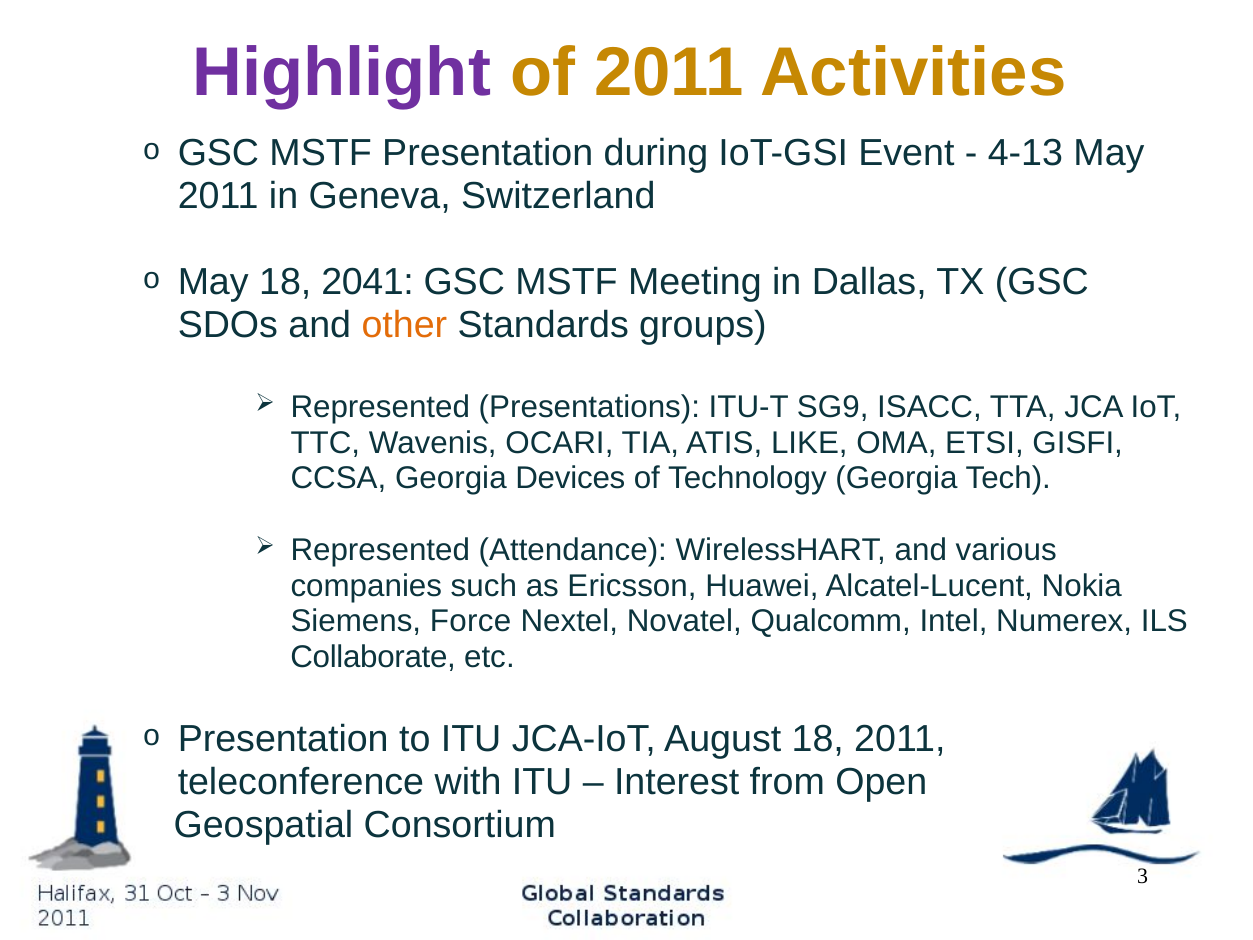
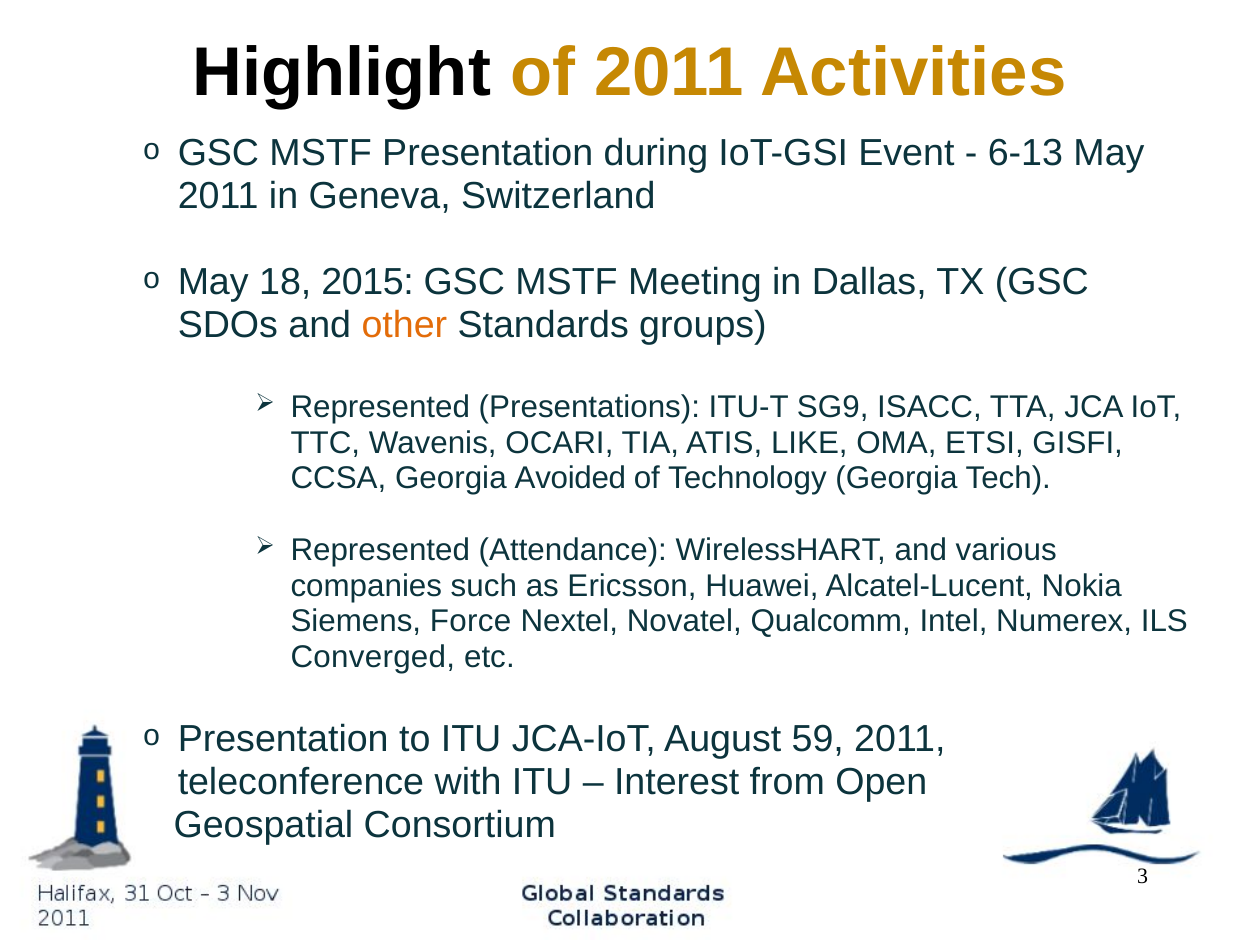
Highlight colour: purple -> black
4-13: 4-13 -> 6-13
2041: 2041 -> 2015
Devices: Devices -> Avoided
Collaborate: Collaborate -> Converged
August 18: 18 -> 59
